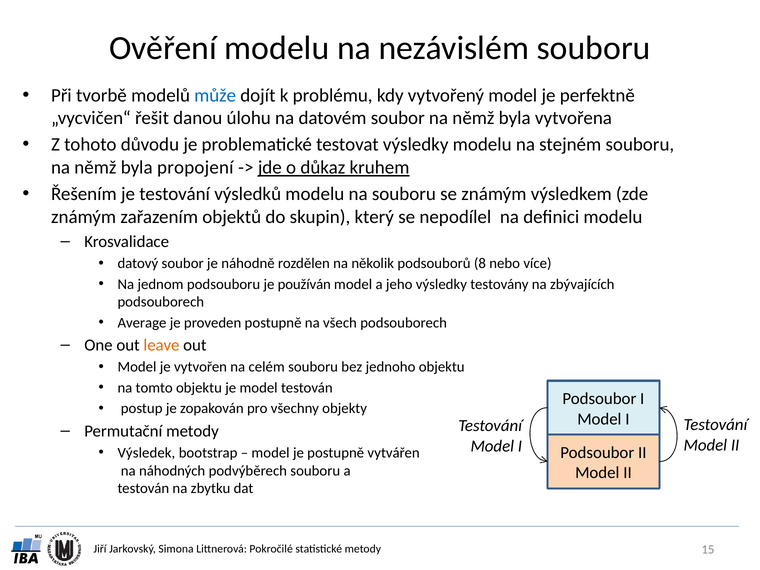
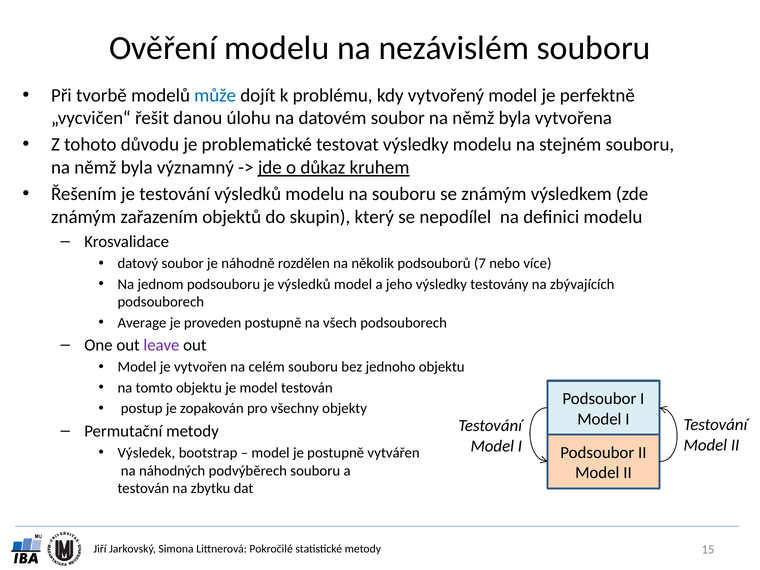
propojení: propojení -> významný
8: 8 -> 7
je používán: používán -> výsledků
leave colour: orange -> purple
